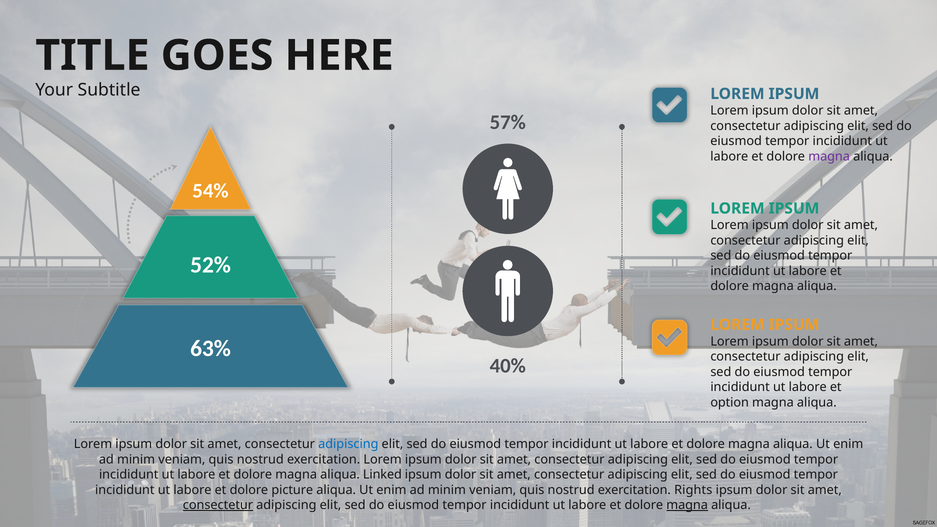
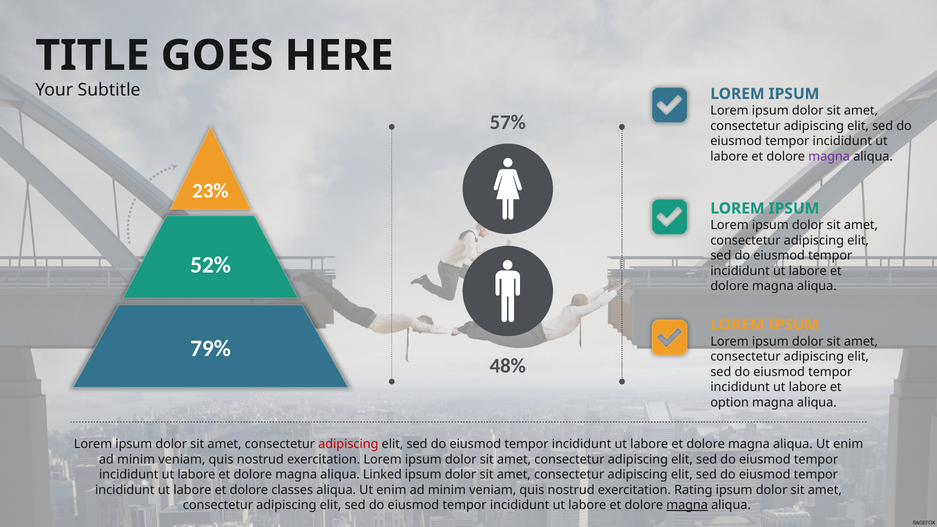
54%: 54% -> 23%
63%: 63% -> 79%
40%: 40% -> 48%
adipiscing at (348, 444) colour: blue -> red
picture: picture -> classes
Rights: Rights -> Rating
consectetur at (218, 505) underline: present -> none
